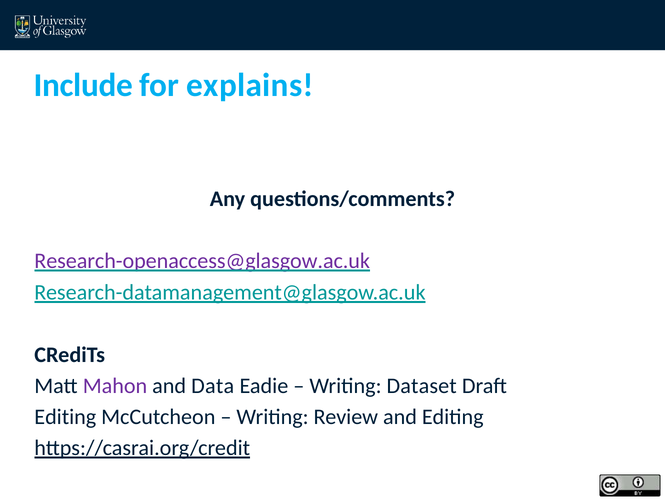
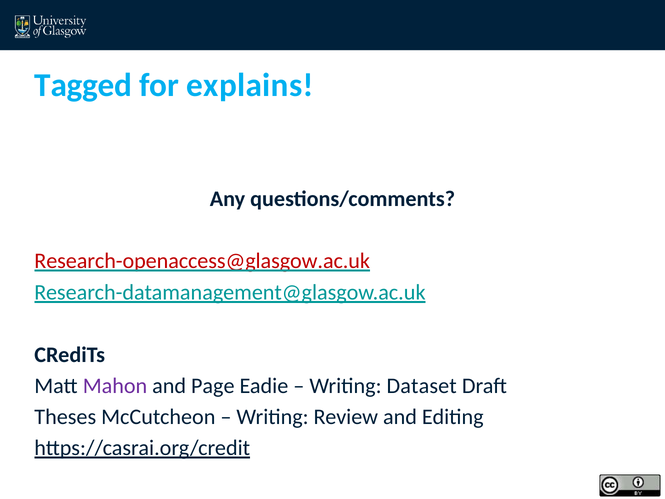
Include: Include -> Tagged
Research-openaccess@glasgow.ac.uk colour: purple -> red
Data: Data -> Page
Editing at (65, 417): Editing -> Theses
